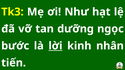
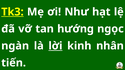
Tk3 underline: none -> present
dưỡng: dưỡng -> hướng
bước: bước -> ngàn
